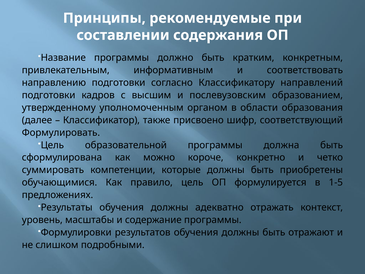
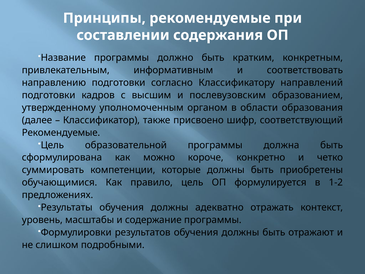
Формулировать at (61, 132): Формулировать -> Рекомендуемые
1-5: 1-5 -> 1-2
